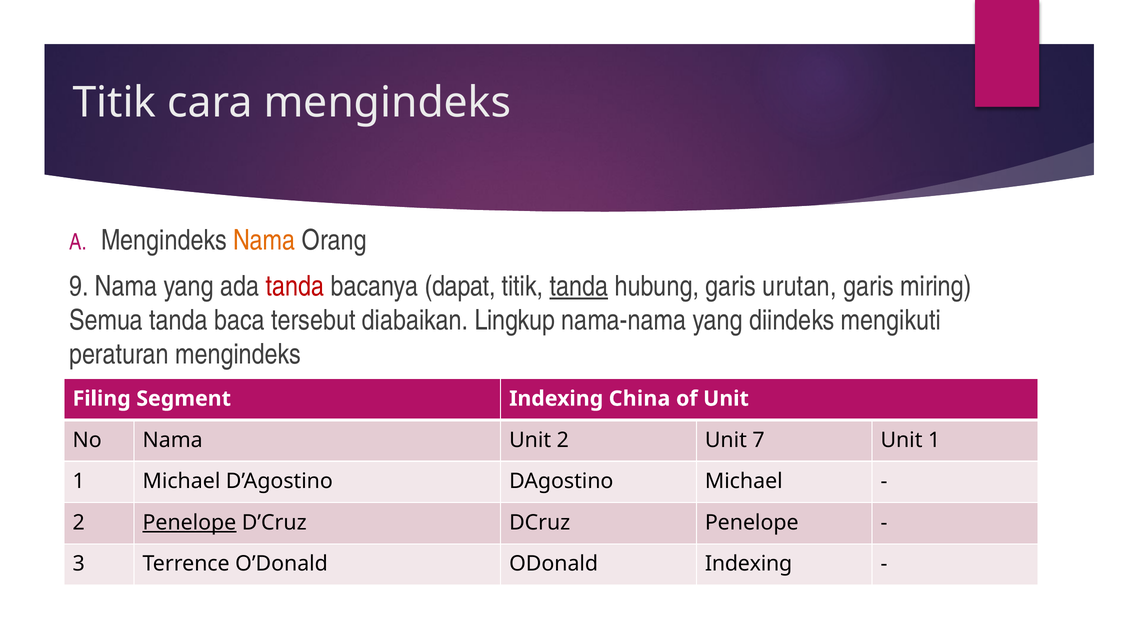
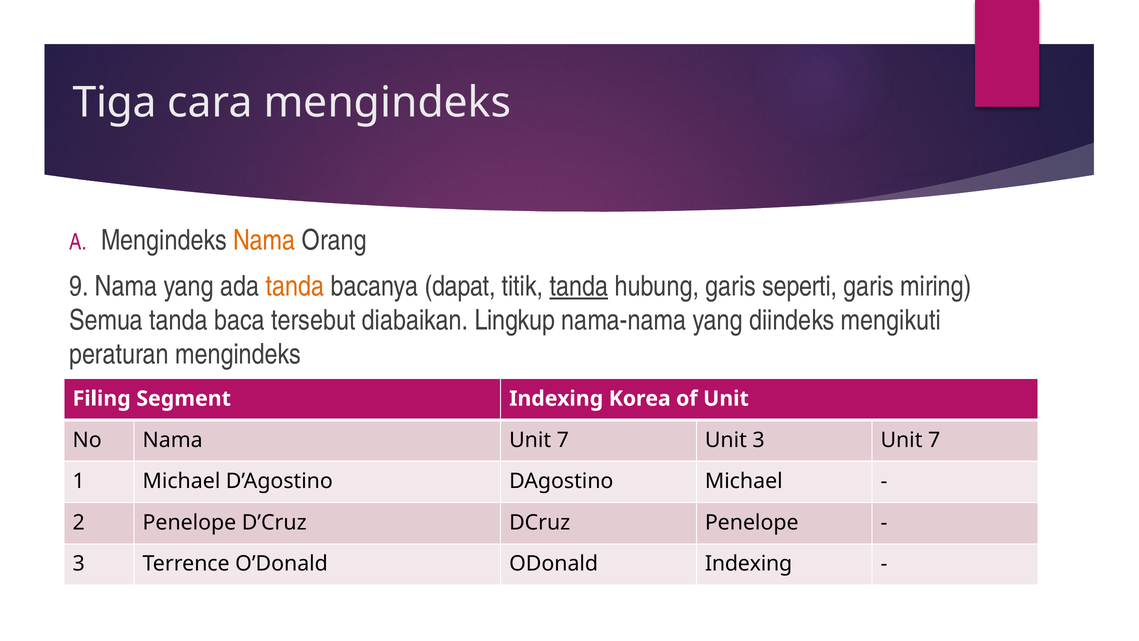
Titik at (114, 103): Titik -> Tiga
tanda at (295, 286) colour: red -> orange
urutan: urutan -> seperti
China: China -> Korea
Nama Unit 2: 2 -> 7
Unit 7: 7 -> 3
1 at (934, 440): 1 -> 7
Penelope at (189, 522) underline: present -> none
